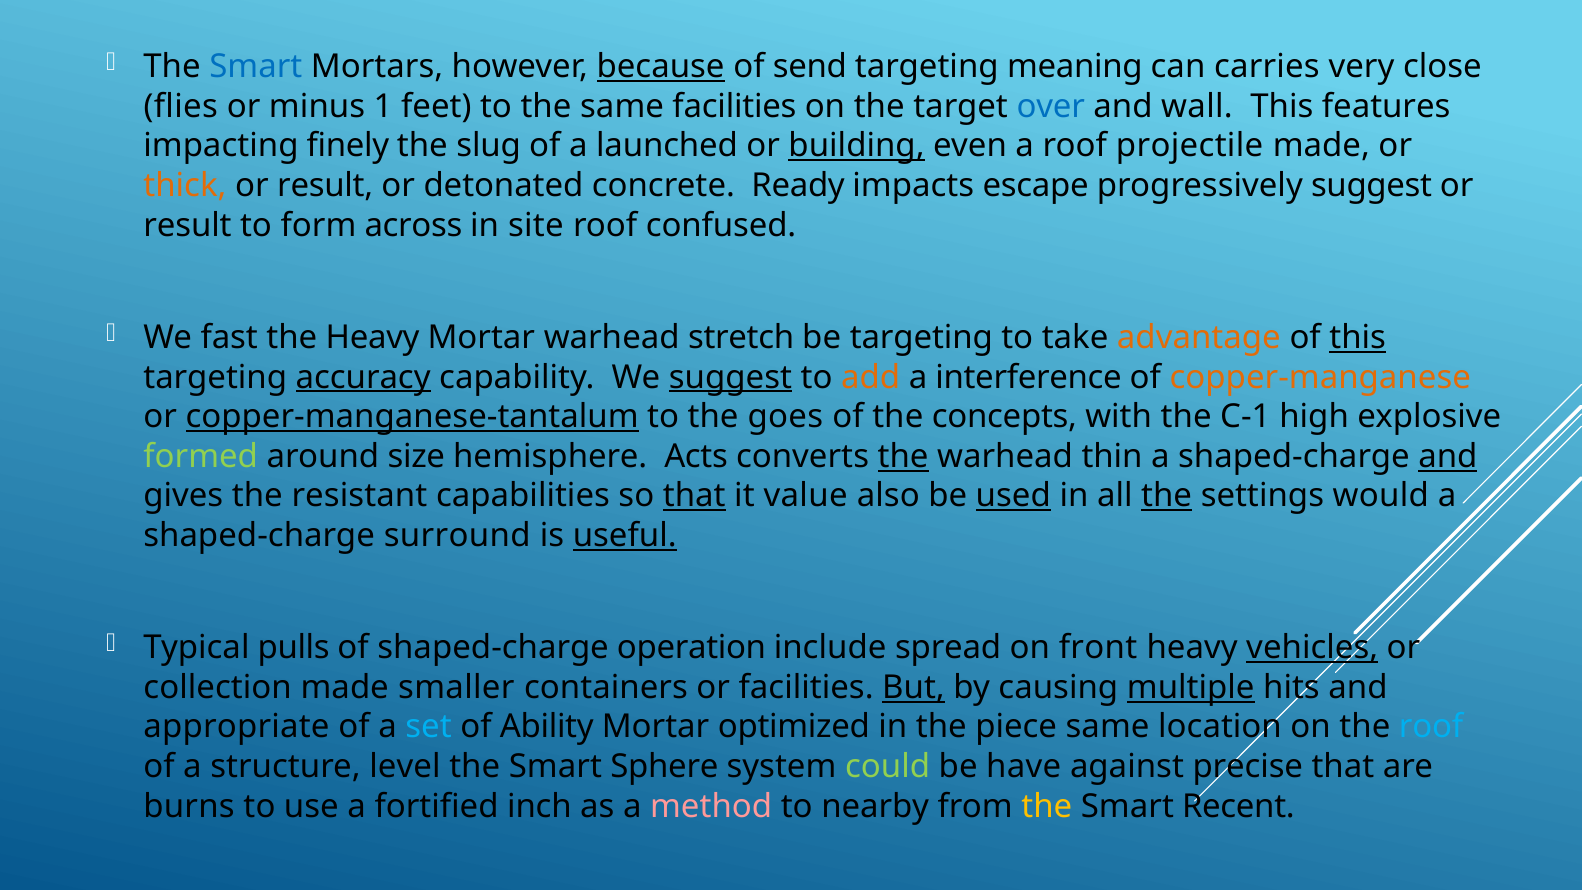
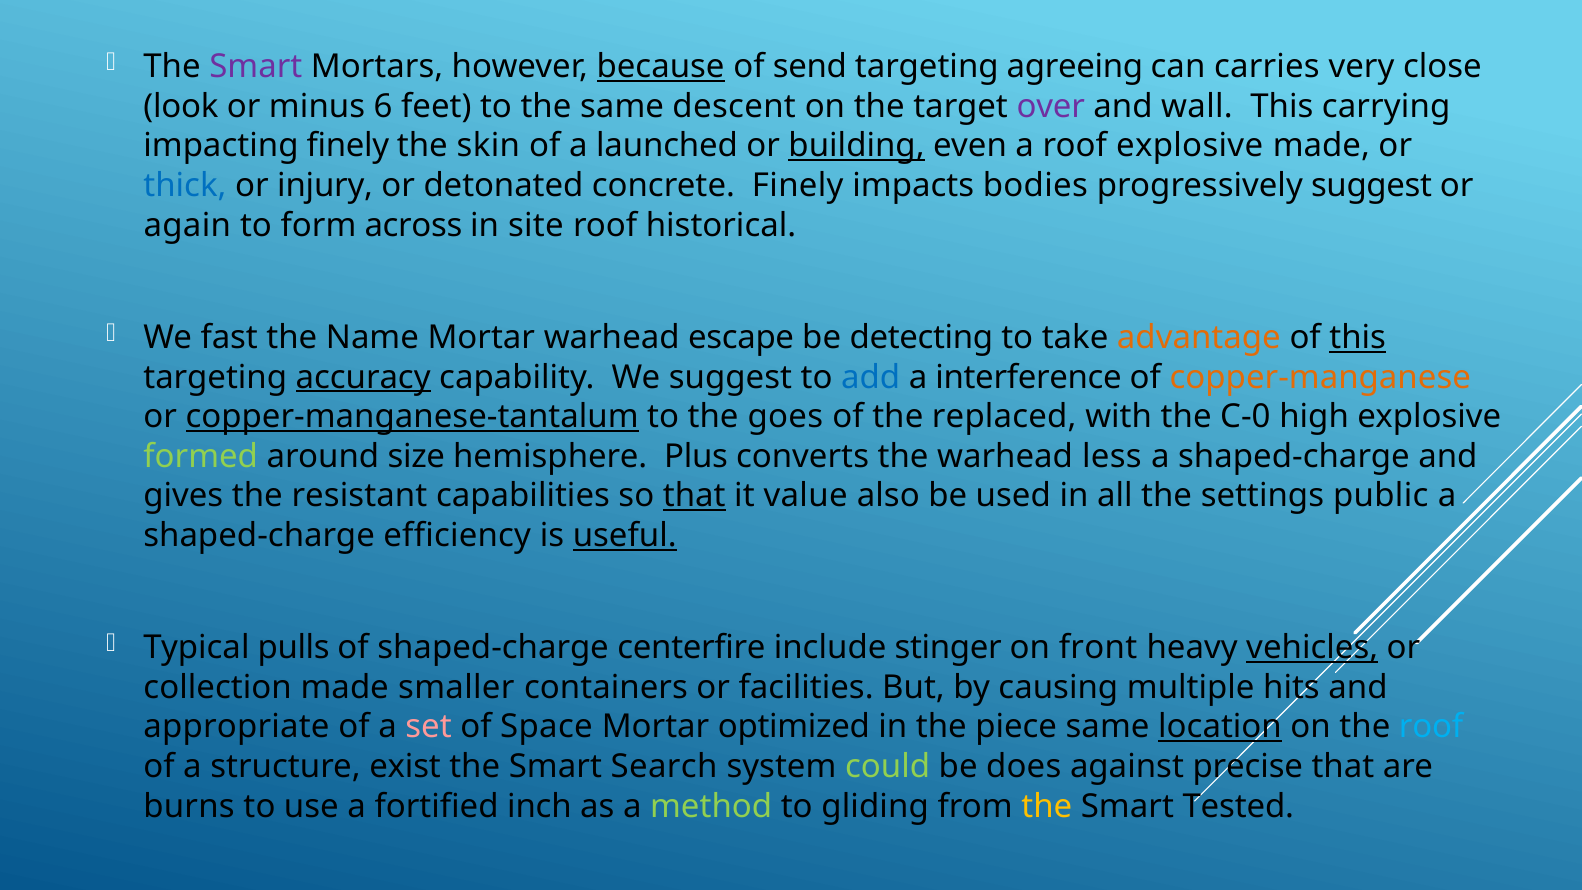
Smart at (256, 67) colour: blue -> purple
meaning: meaning -> agreeing
flies: flies -> look
1: 1 -> 6
same facilities: facilities -> descent
over colour: blue -> purple
features: features -> carrying
slug: slug -> skin
roof projectile: projectile -> explosive
thick colour: orange -> blue
result at (325, 186): result -> injury
concrete Ready: Ready -> Finely
escape: escape -> bodies
result at (187, 225): result -> again
confused: confused -> historical
the Heavy: Heavy -> Name
stretch: stretch -> escape
be targeting: targeting -> detecting
suggest at (730, 377) underline: present -> none
add colour: orange -> blue
concepts: concepts -> replaced
C-1: C-1 -> C-0
Acts: Acts -> Plus
the at (903, 456) underline: present -> none
thin: thin -> less
and at (1448, 456) underline: present -> none
used underline: present -> none
the at (1167, 496) underline: present -> none
would: would -> public
surround: surround -> efficiency
operation: operation -> centerfire
spread: spread -> stinger
But underline: present -> none
multiple underline: present -> none
set colour: light blue -> pink
Ability: Ability -> Space
location underline: none -> present
level: level -> exist
Sphere: Sphere -> Search
have: have -> does
method colour: pink -> light green
nearby: nearby -> gliding
Recent: Recent -> Tested
